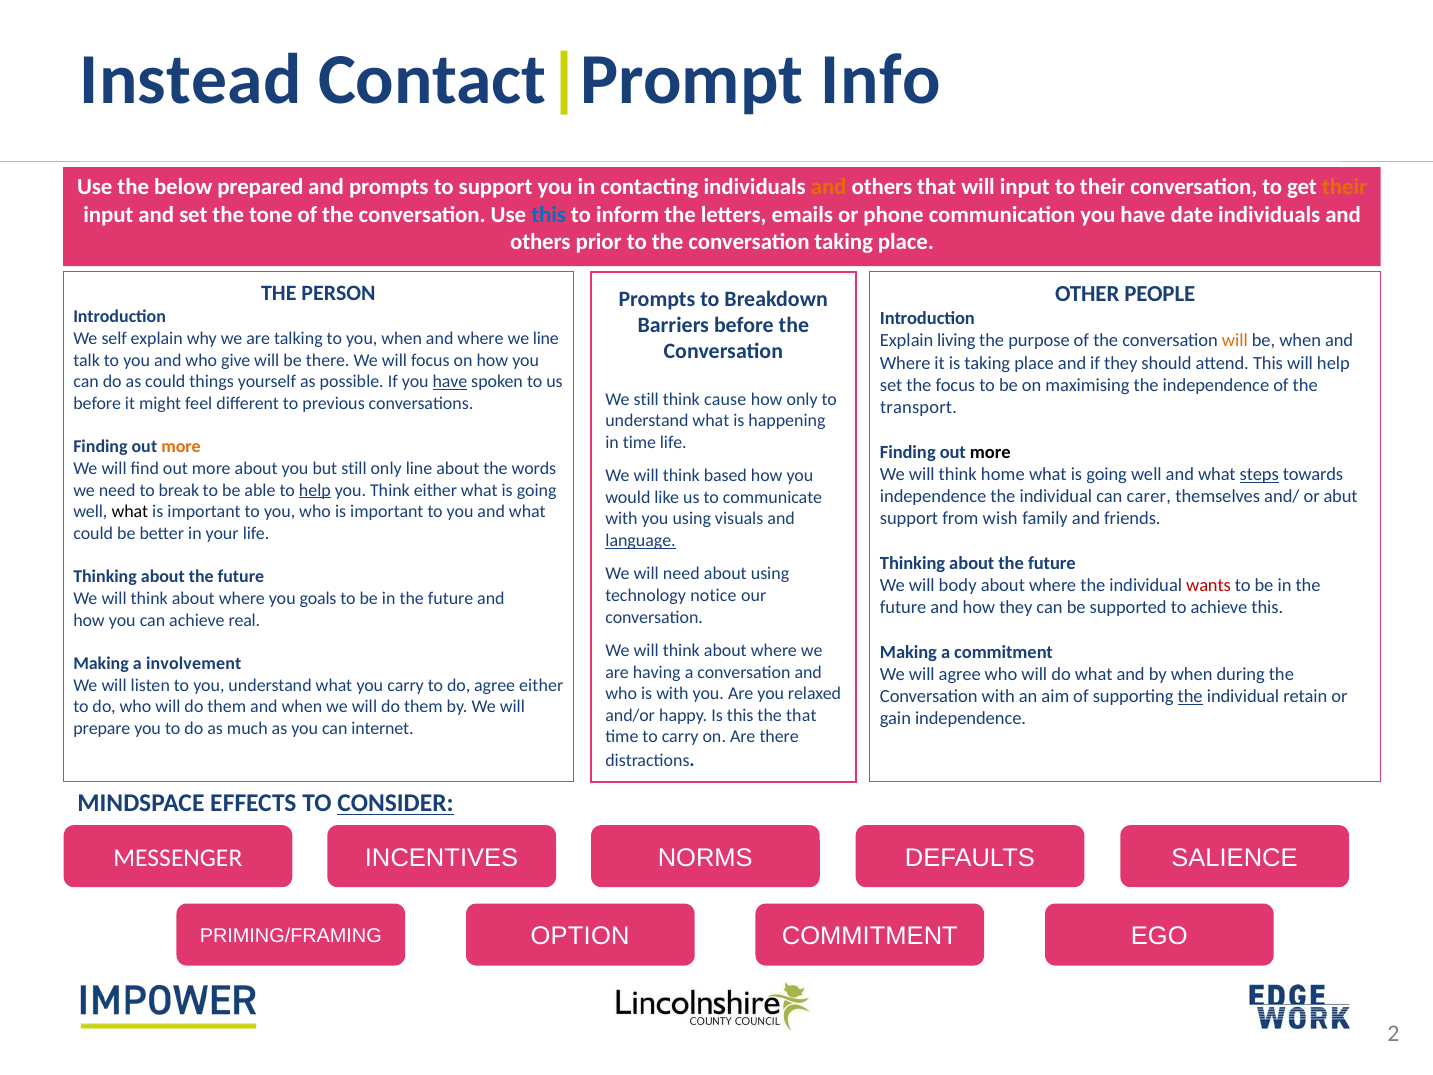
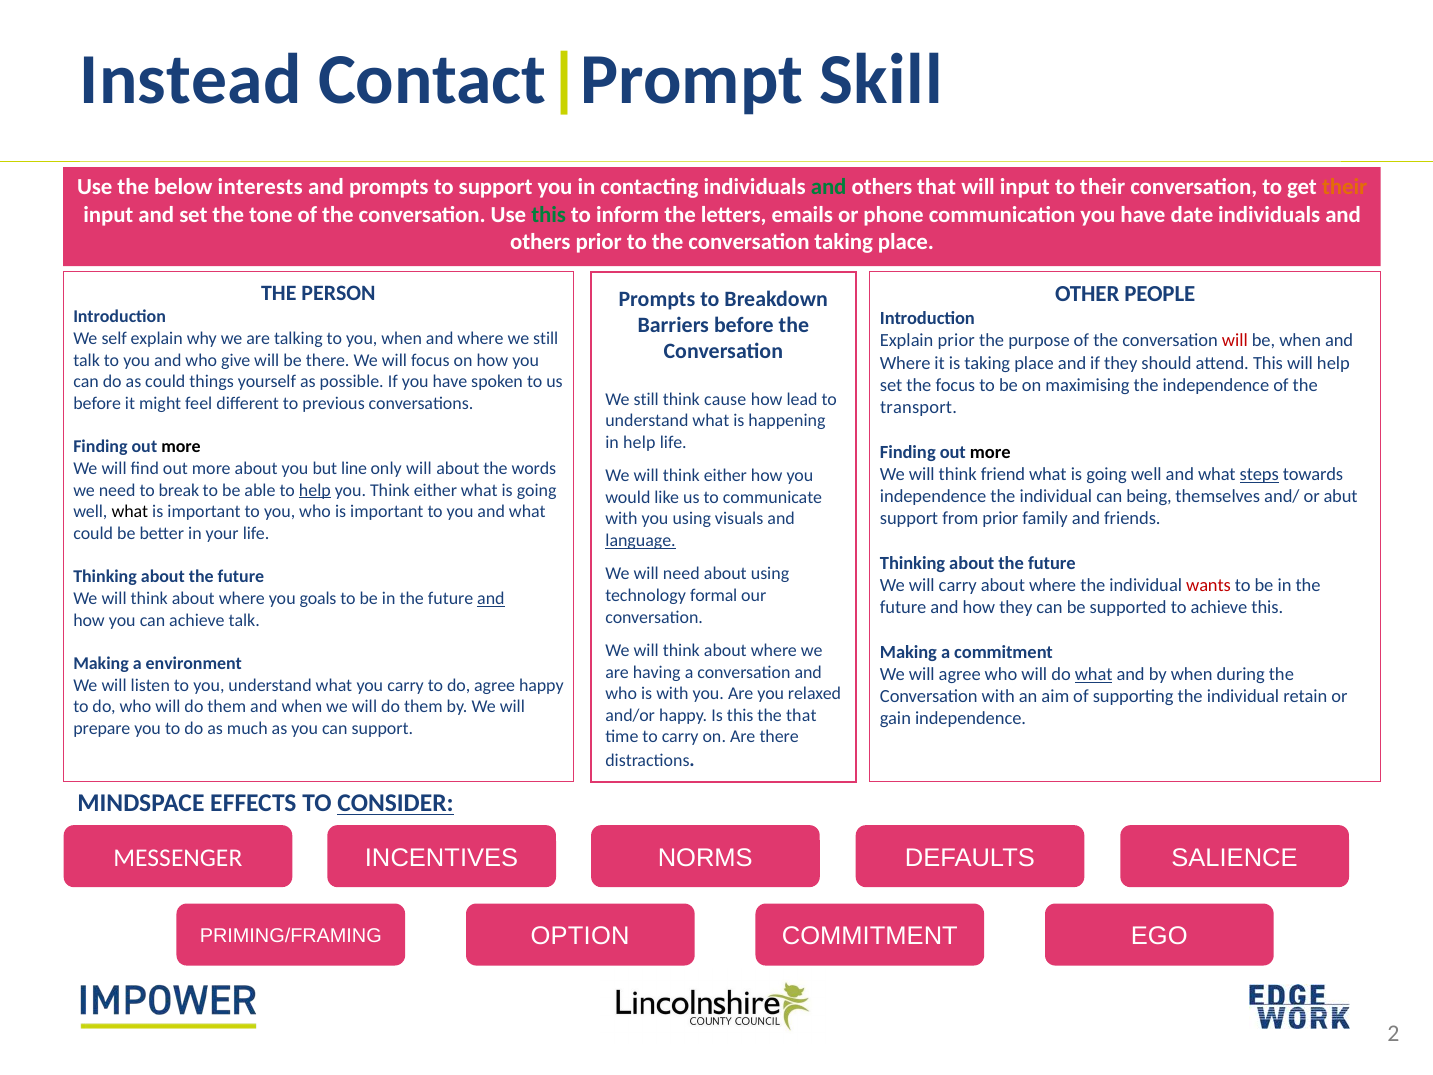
Info: Info -> Skill
prepared: prepared -> interests
and at (829, 187) colour: orange -> green
this at (549, 215) colour: blue -> green
where we line: line -> still
Explain living: living -> prior
will at (1235, 341) colour: orange -> red
have at (450, 382) underline: present -> none
how only: only -> lead
in time: time -> help
more at (181, 447) colour: orange -> black
but still: still -> line
only line: line -> will
home: home -> friend
will think based: based -> either
carer: carer -> being
from wish: wish -> prior
will body: body -> carry
notice: notice -> formal
and at (491, 598) underline: none -> present
achieve real: real -> talk
involvement: involvement -> environment
what at (1094, 674) underline: none -> present
agree either: either -> happy
the at (1190, 696) underline: present -> none
can internet: internet -> support
